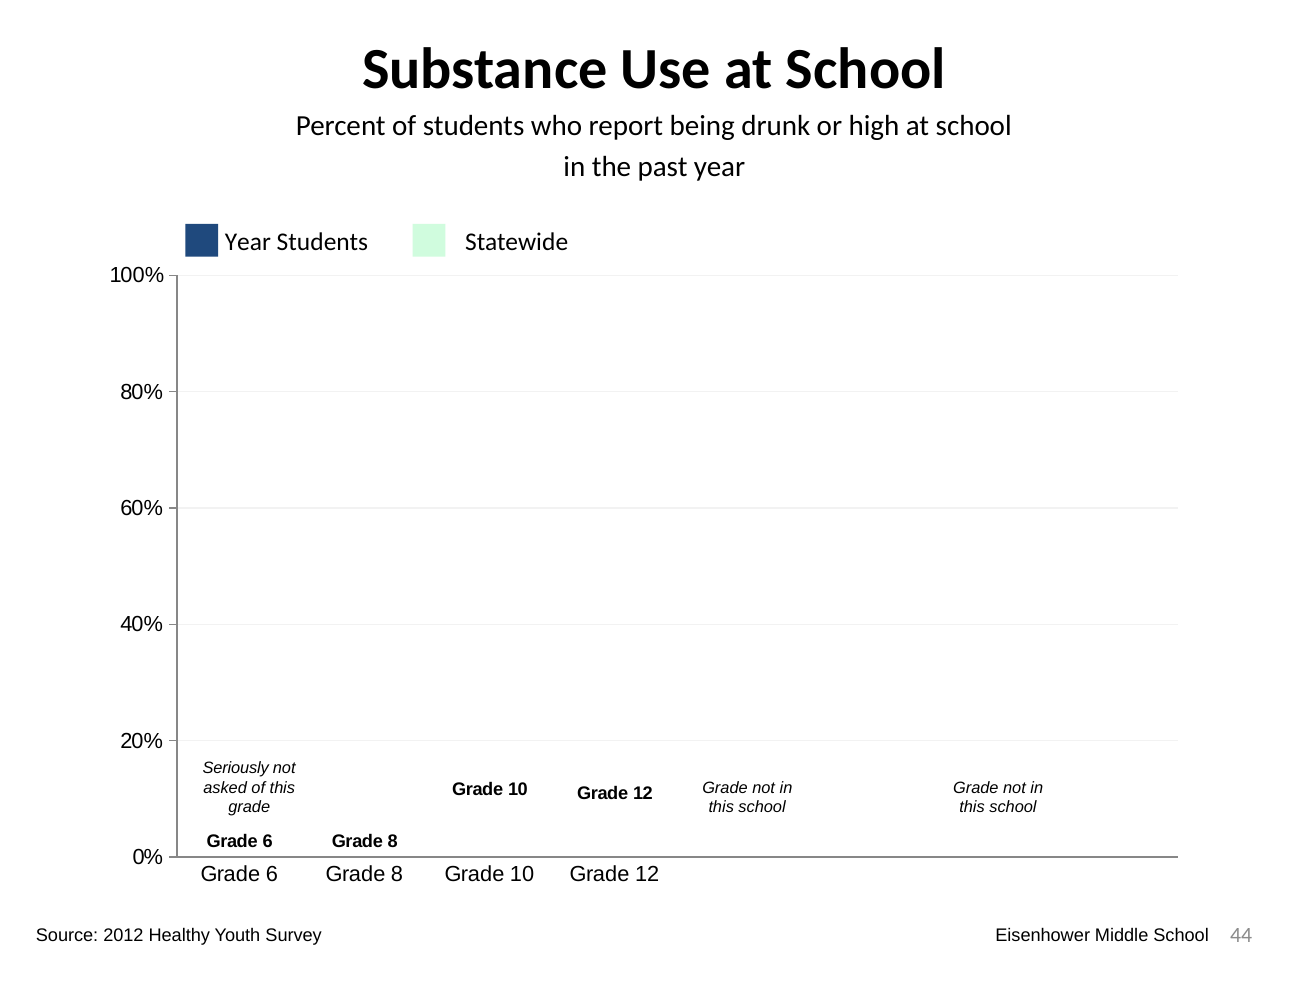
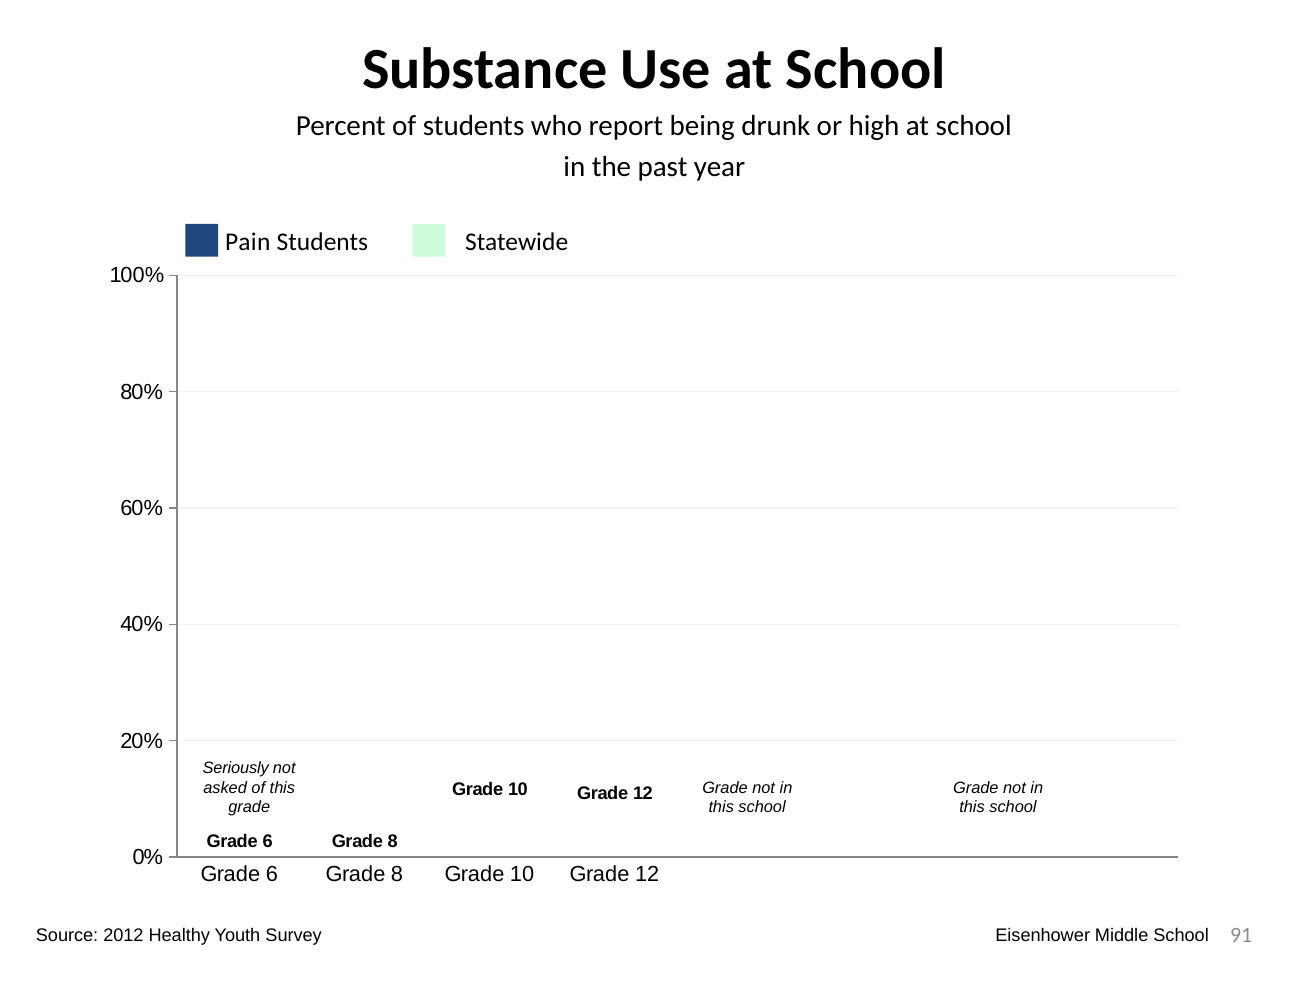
Year at (248, 242): Year -> Pain
44: 44 -> 91
